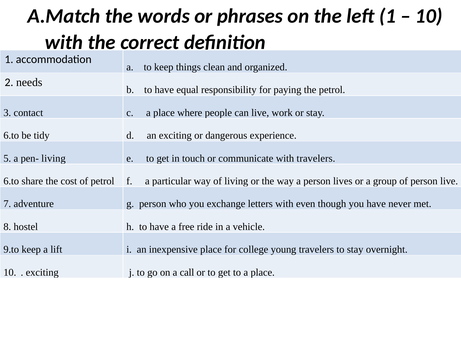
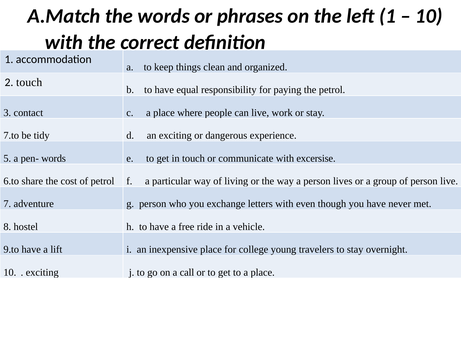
2 needs: needs -> touch
6.to at (11, 135): 6.to -> 7.to
pen- living: living -> words
with travelers: travelers -> excersise
9.to keep: keep -> have
